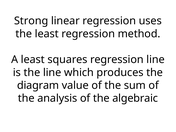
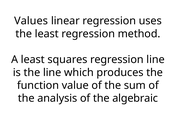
Strong: Strong -> Values
diagram: diagram -> function
